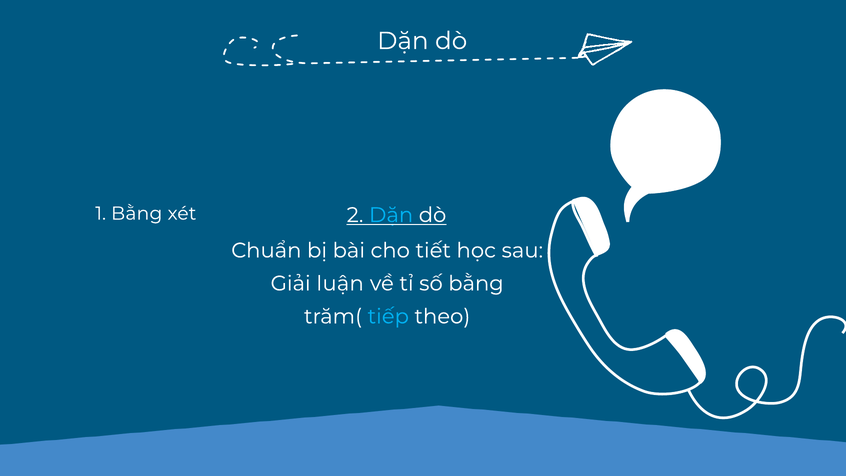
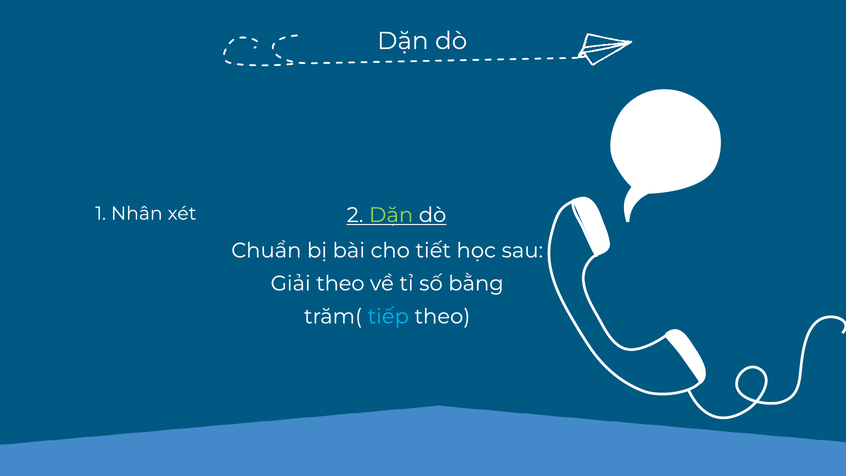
1 Bằng: Bằng -> Nhân
Dặn at (391, 215) colour: light blue -> light green
Giải luận: luận -> theo
